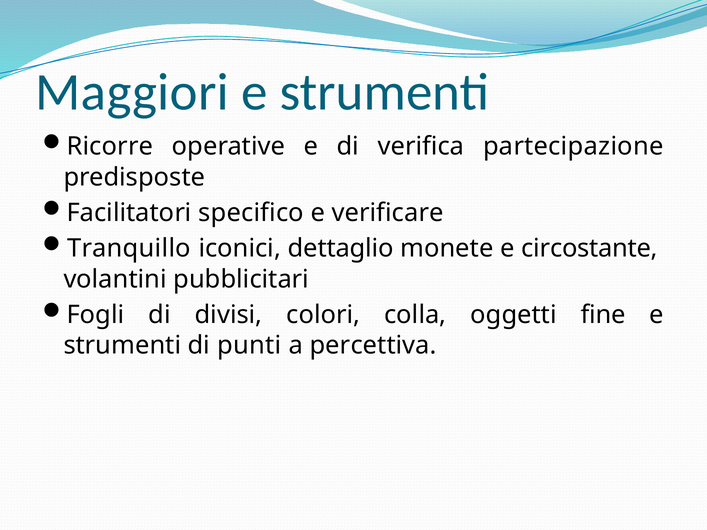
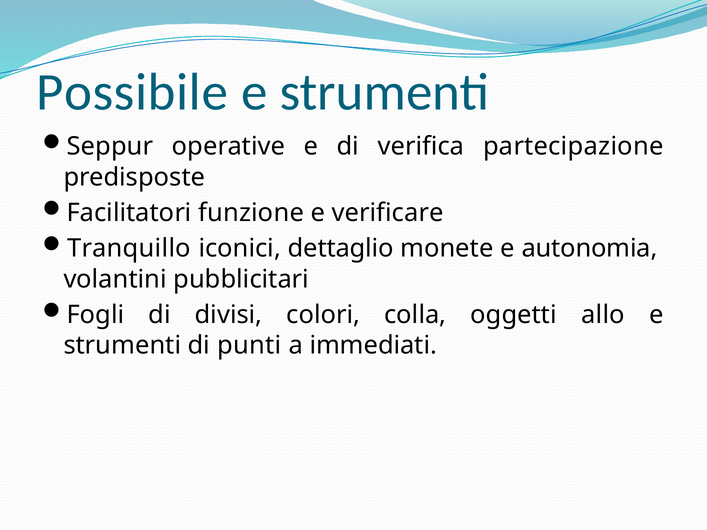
Maggiori: Maggiori -> Possibile
Ricorre: Ricorre -> Seppur
specifico: specifico -> funzione
circostante: circostante -> autonomia
fine: fine -> allo
percettiva: percettiva -> immediati
